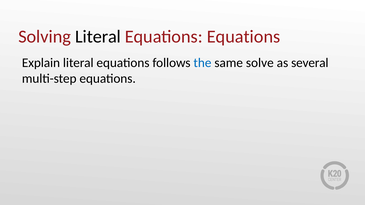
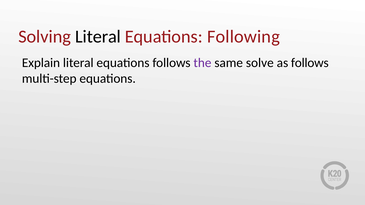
Equations Equations: Equations -> Following
the colour: blue -> purple
as several: several -> follows
